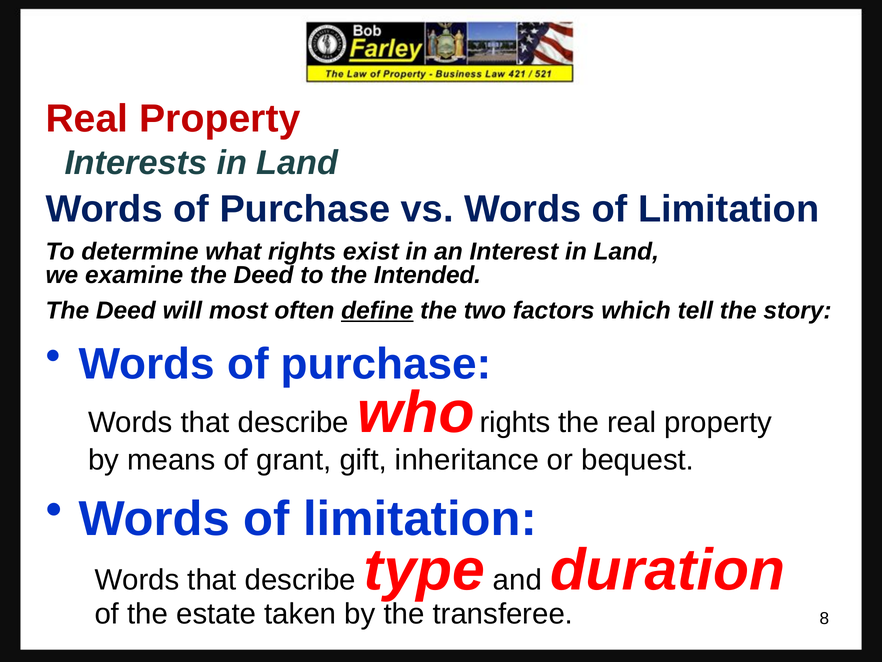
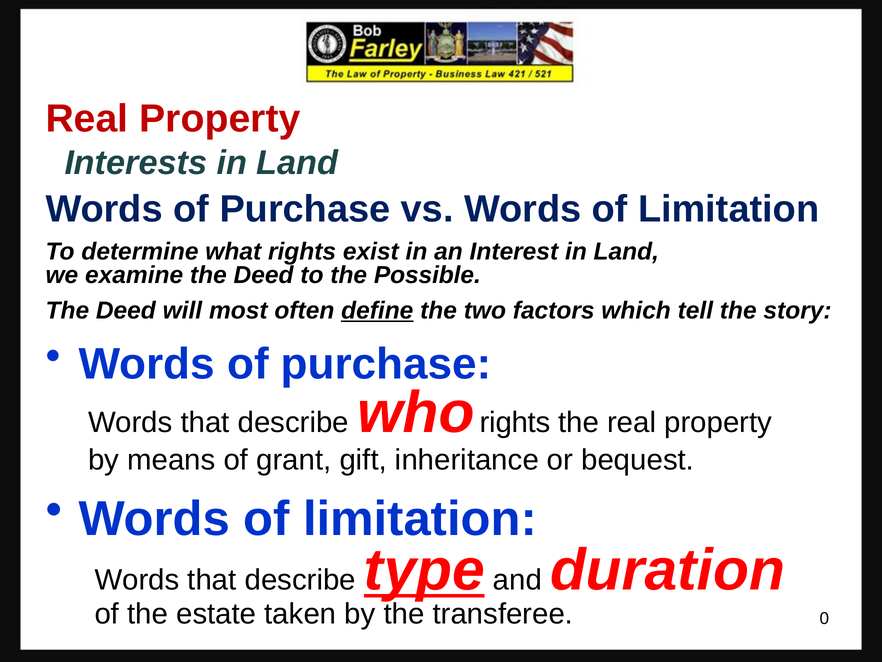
Intended: Intended -> Possible
type underline: none -> present
8: 8 -> 0
